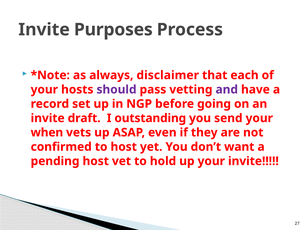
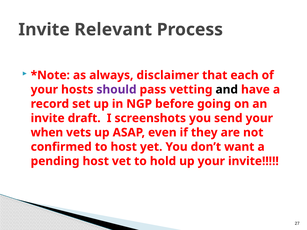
Purposes: Purposes -> Relevant
and colour: purple -> black
outstanding: outstanding -> screenshots
